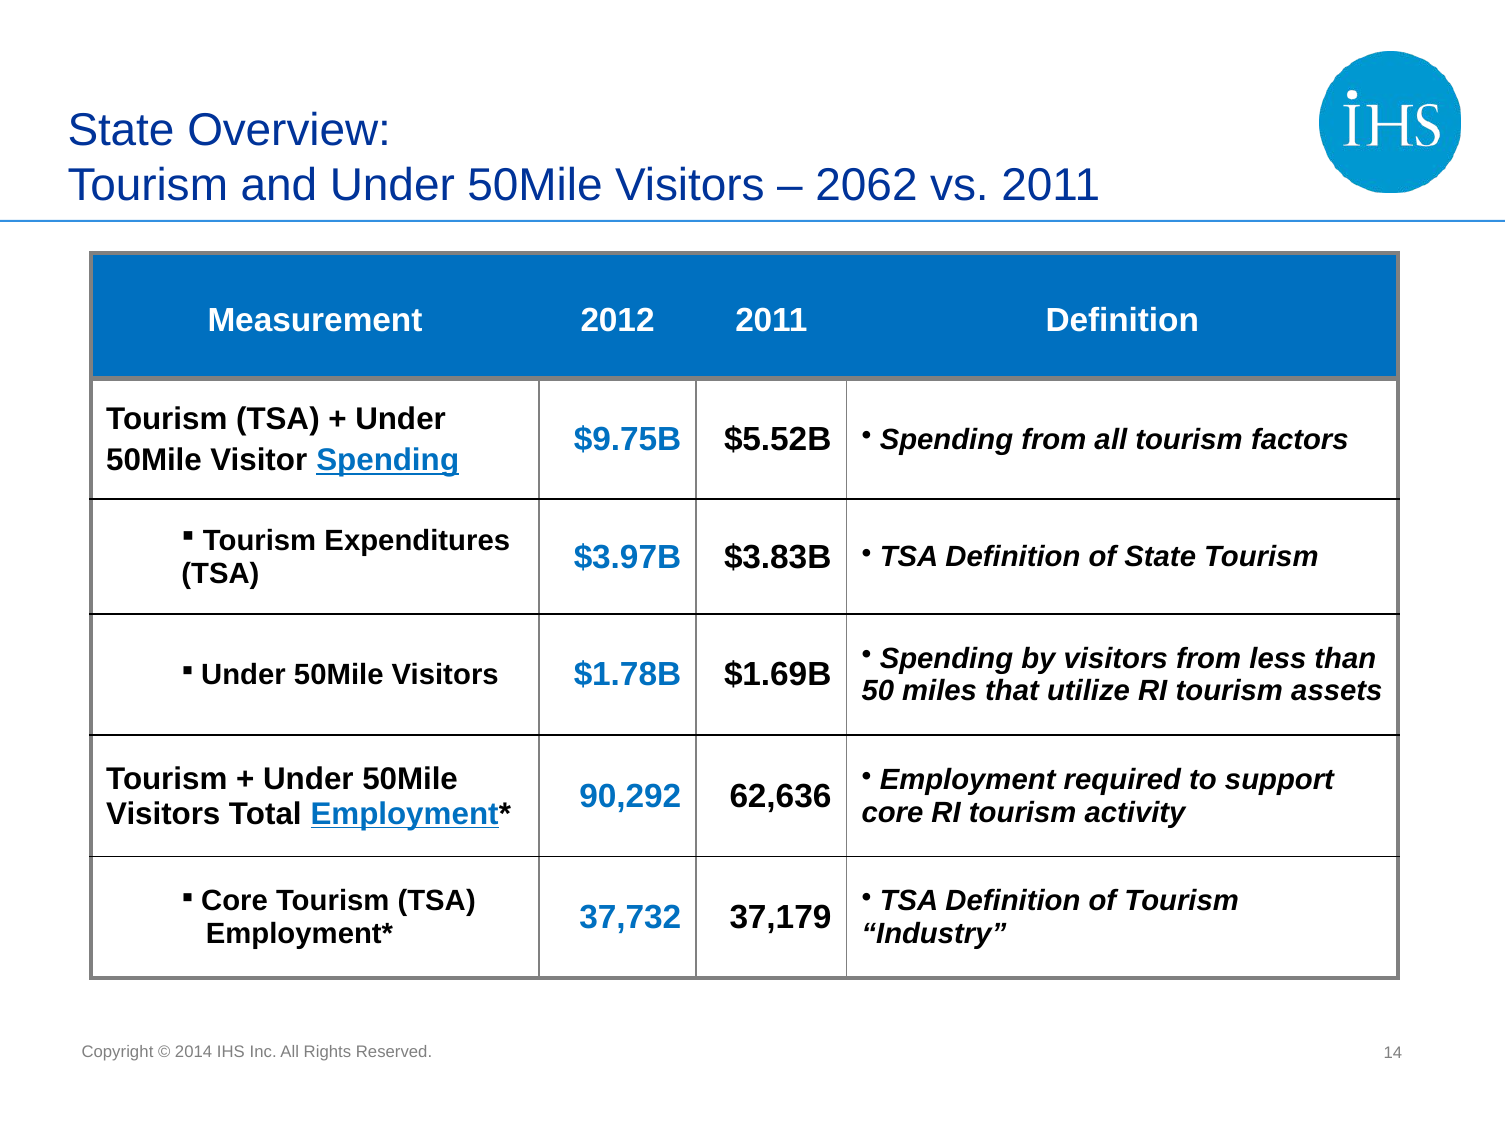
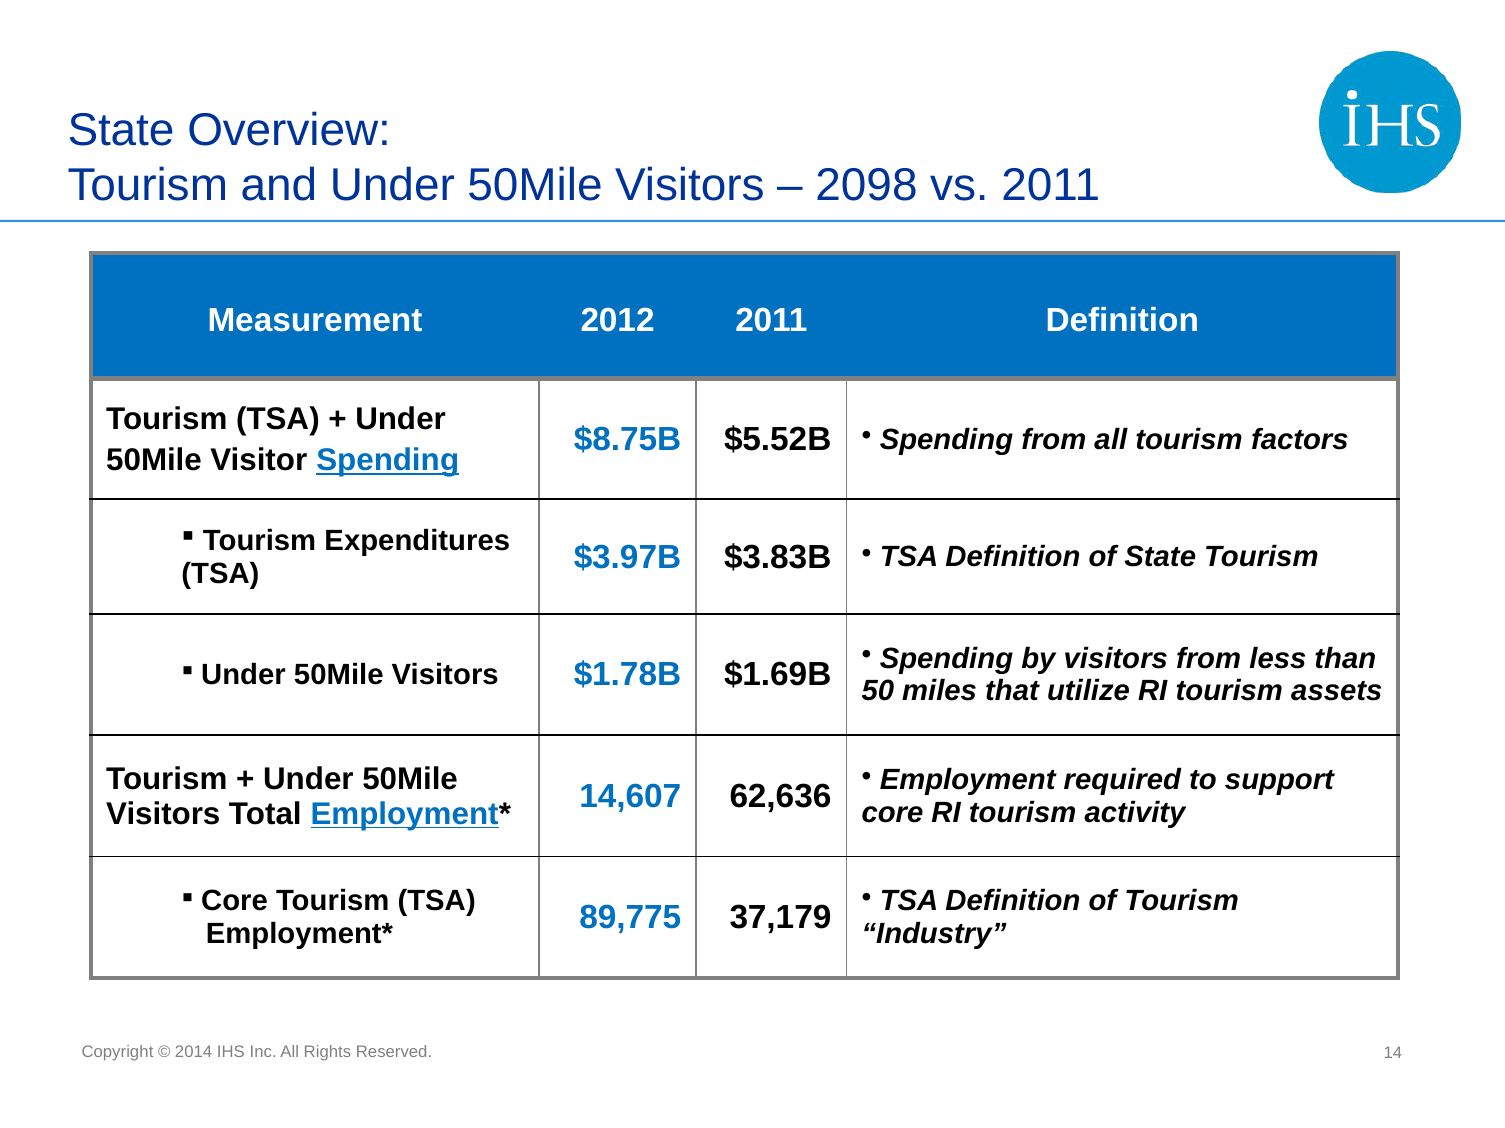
2062: 2062 -> 2098
$9.75B: $9.75B -> $8.75B
90,292: 90,292 -> 14,607
37,732: 37,732 -> 89,775
